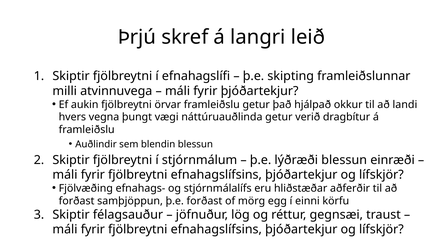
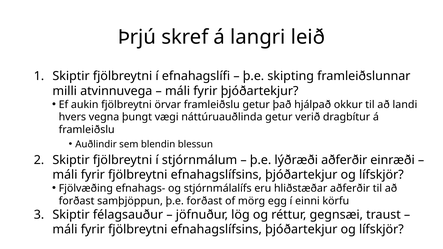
lýðræði blessun: blessun -> aðferðir
